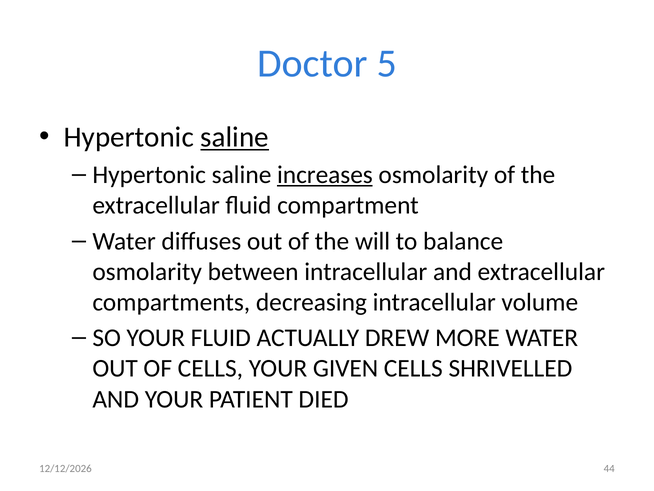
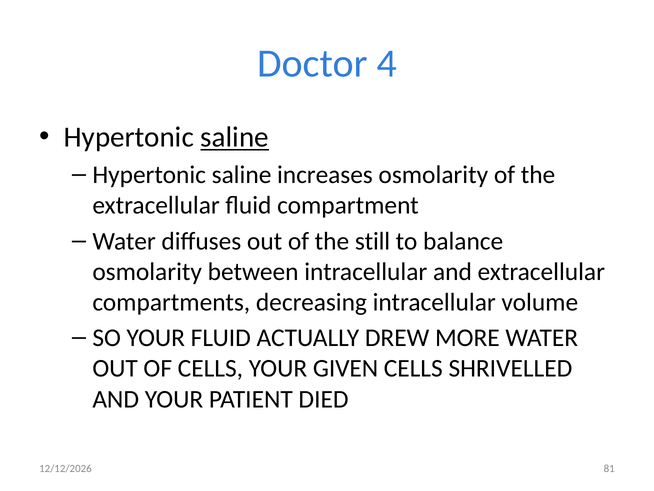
5: 5 -> 4
increases underline: present -> none
will: will -> still
44: 44 -> 81
